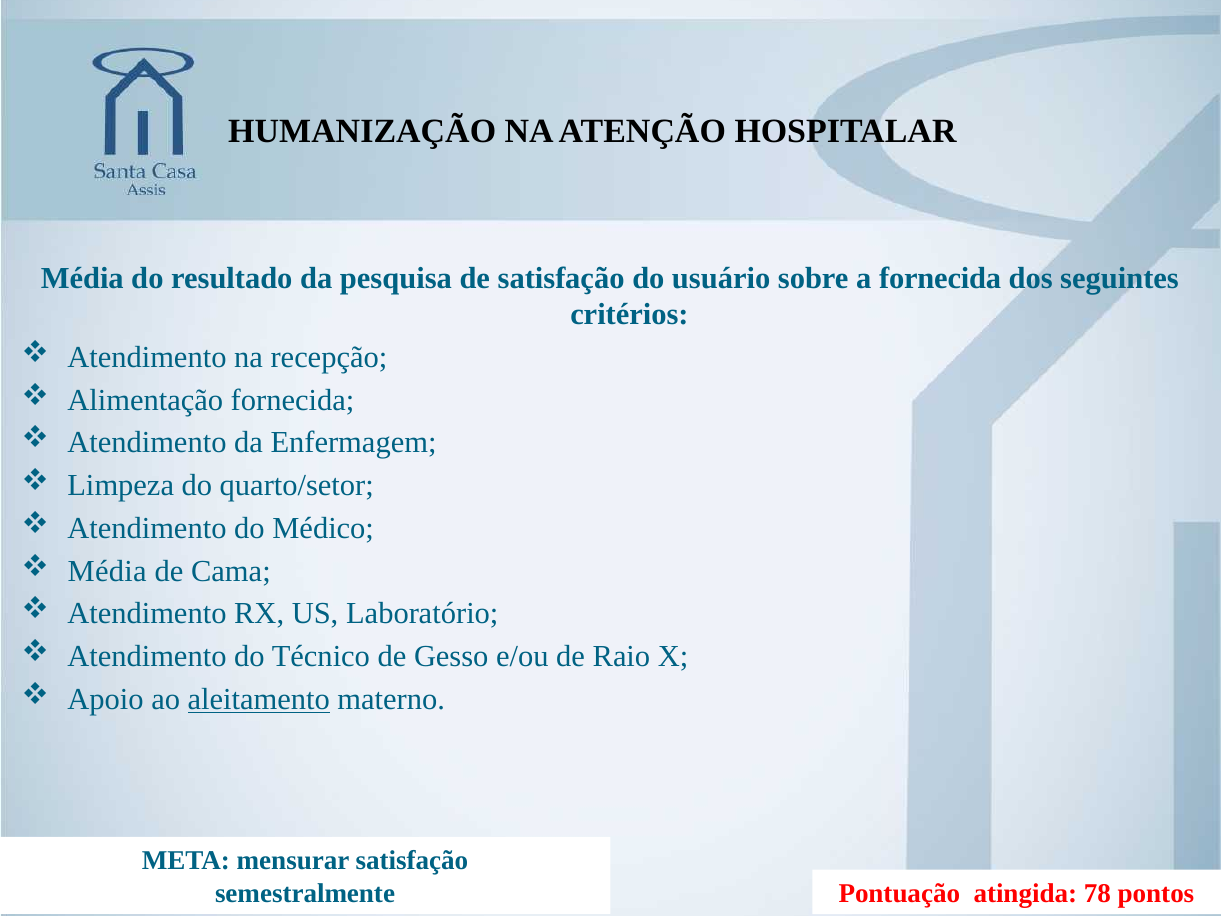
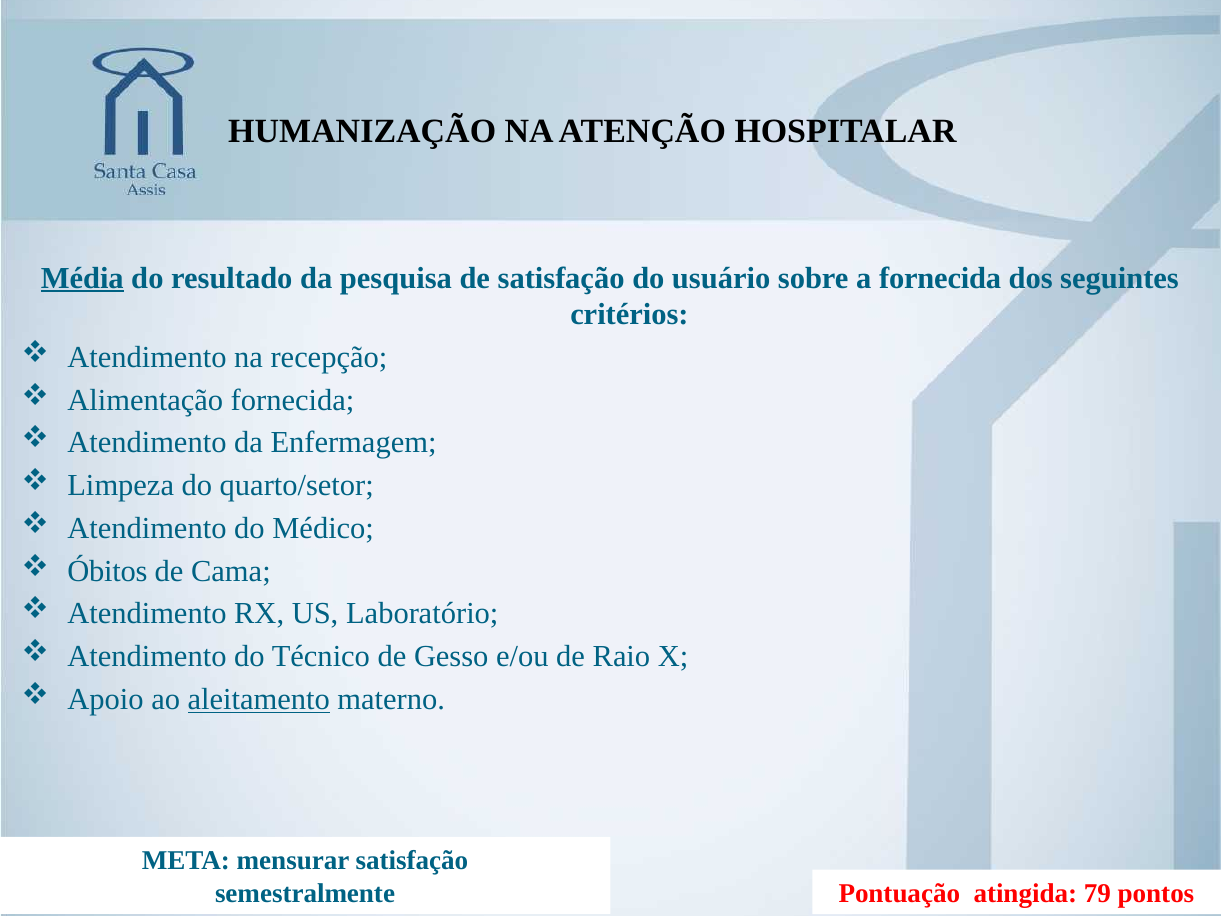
Média at (82, 278) underline: none -> present
Média at (107, 571): Média -> Óbitos
78: 78 -> 79
